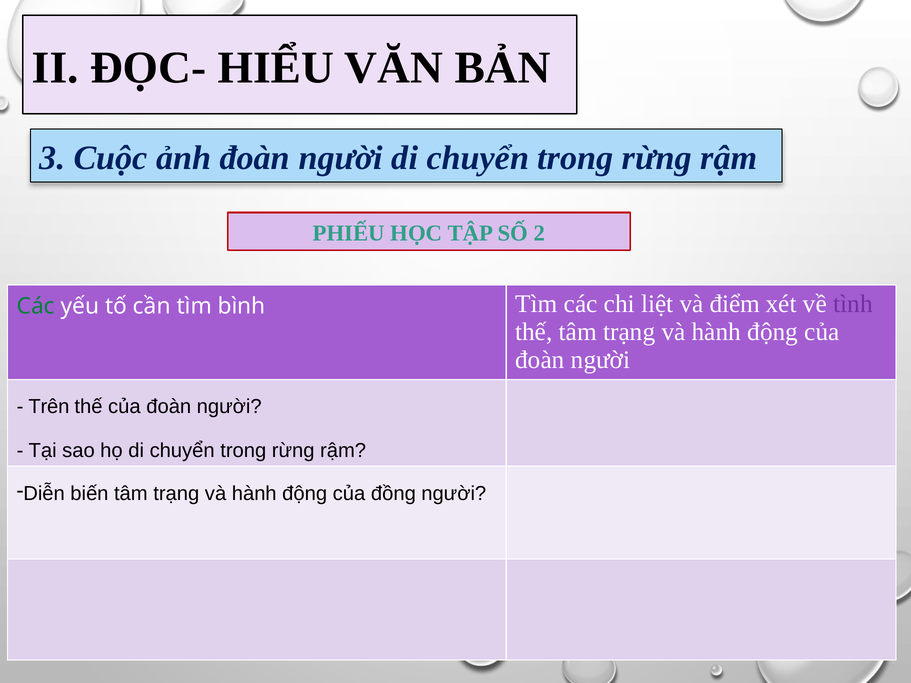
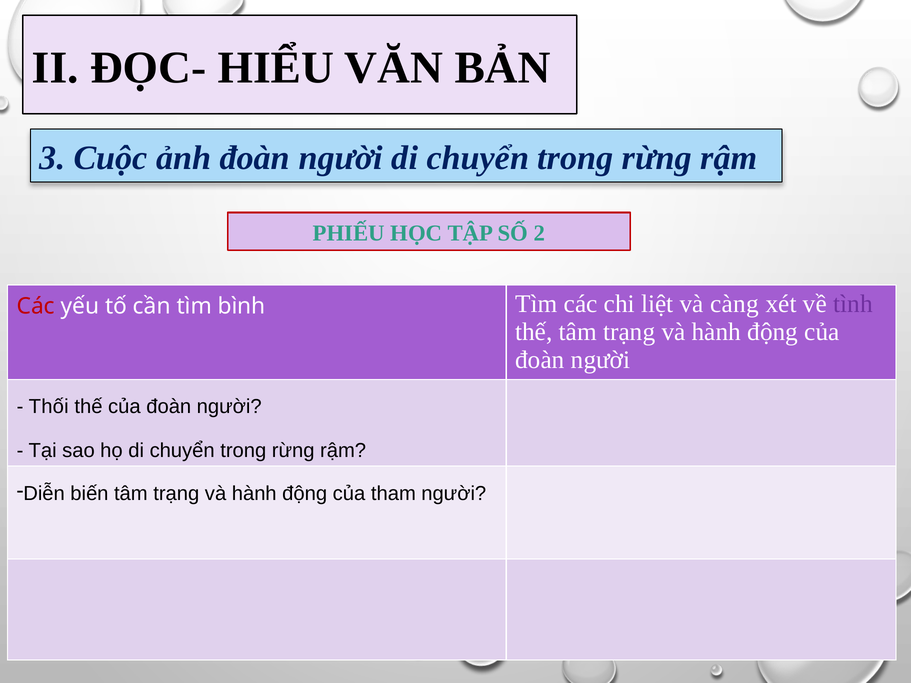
Các at (36, 307) colour: green -> red
điểm: điểm -> càng
Trên: Trên -> Thối
đồng: đồng -> tham
